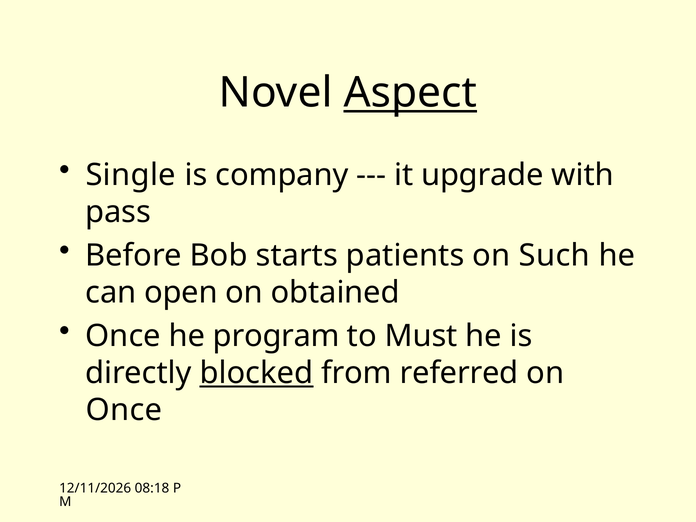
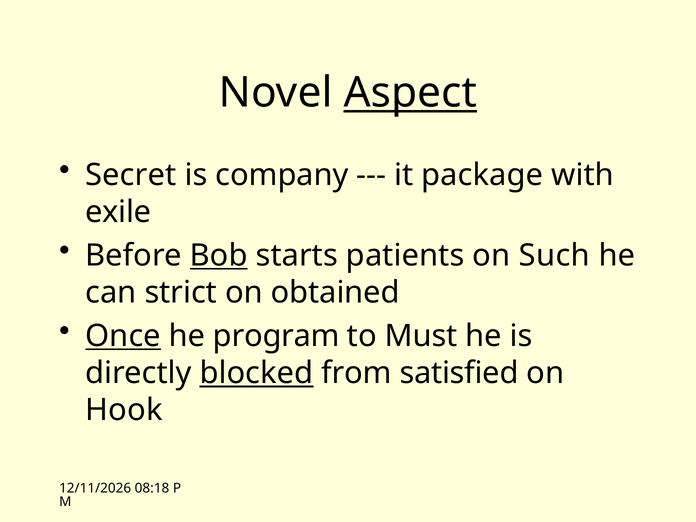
Single: Single -> Secret
upgrade: upgrade -> package
pass: pass -> exile
Bob underline: none -> present
open: open -> strict
Once at (123, 336) underline: none -> present
referred: referred -> satisfied
Once at (124, 410): Once -> Hook
